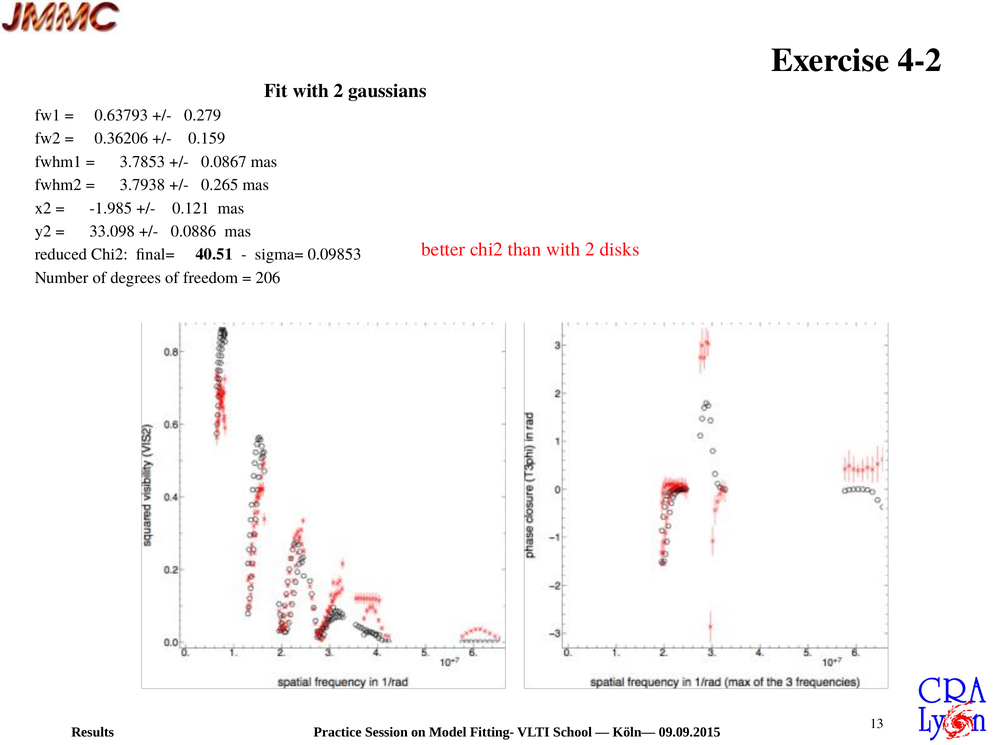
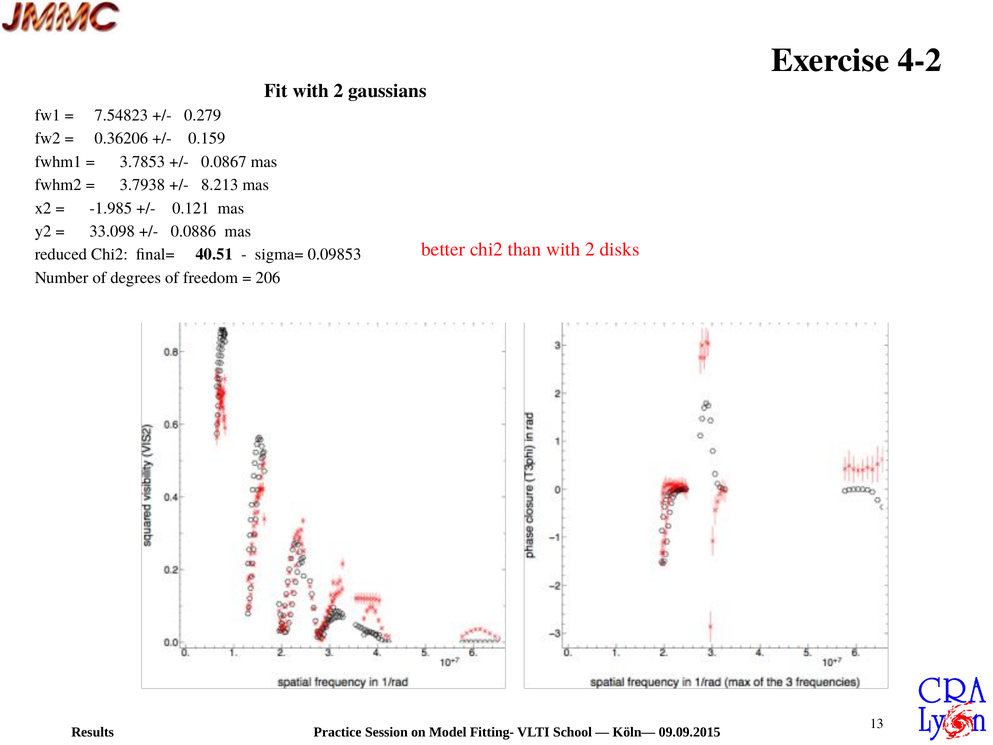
0.63793: 0.63793 -> 7.54823
0.265: 0.265 -> 8.213
